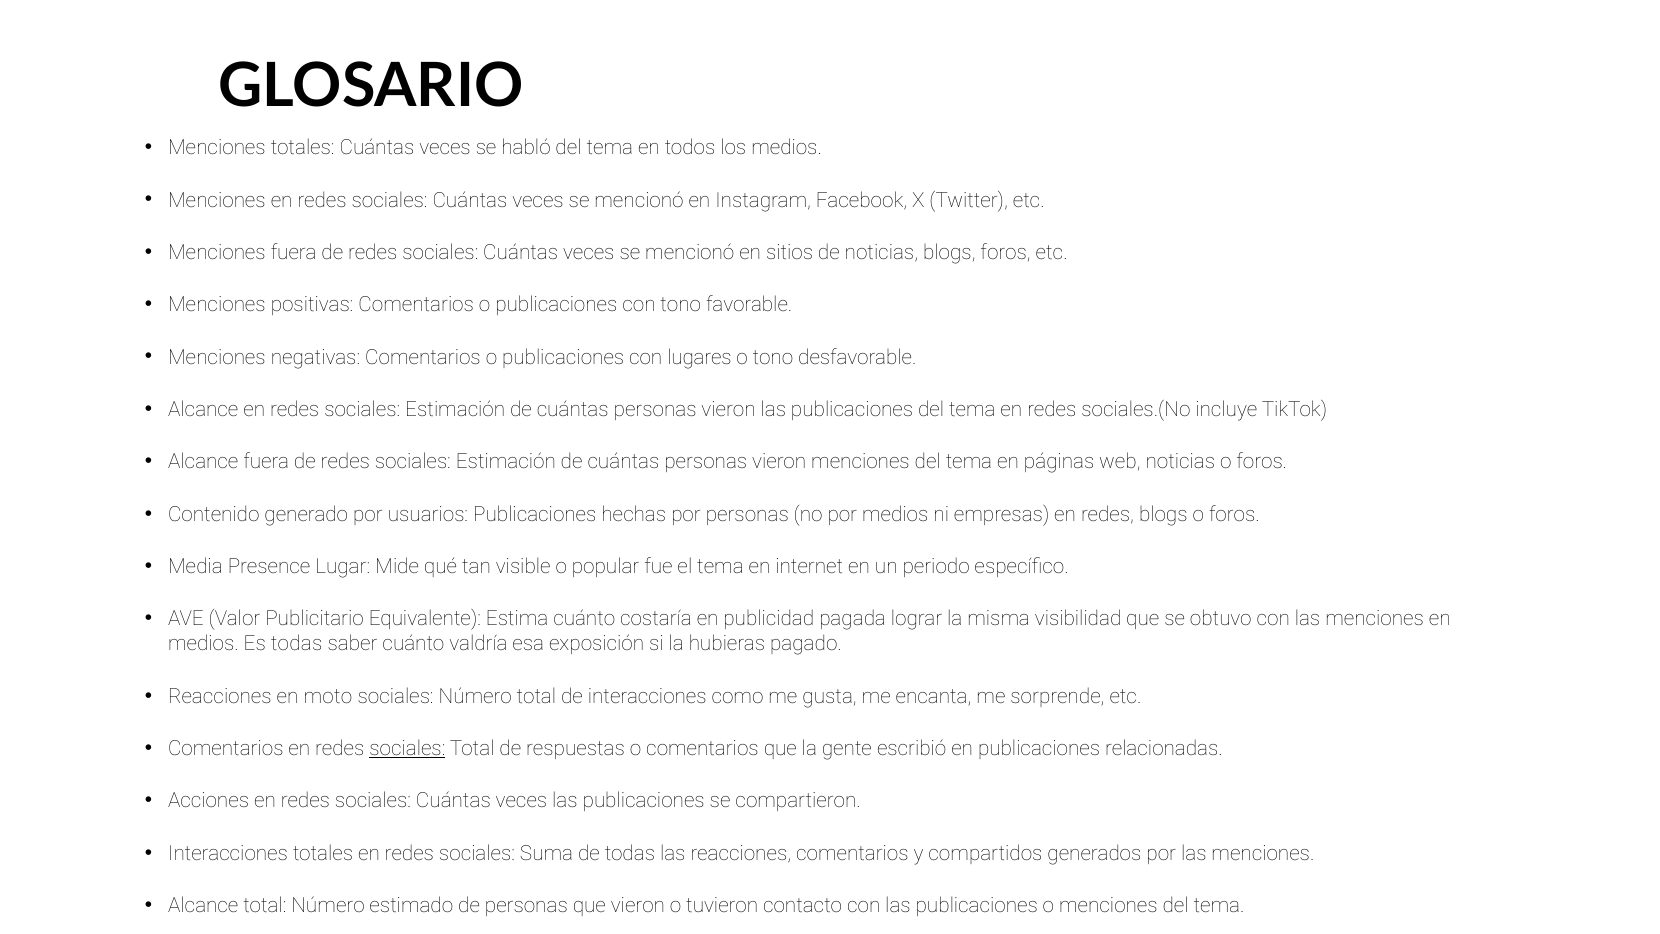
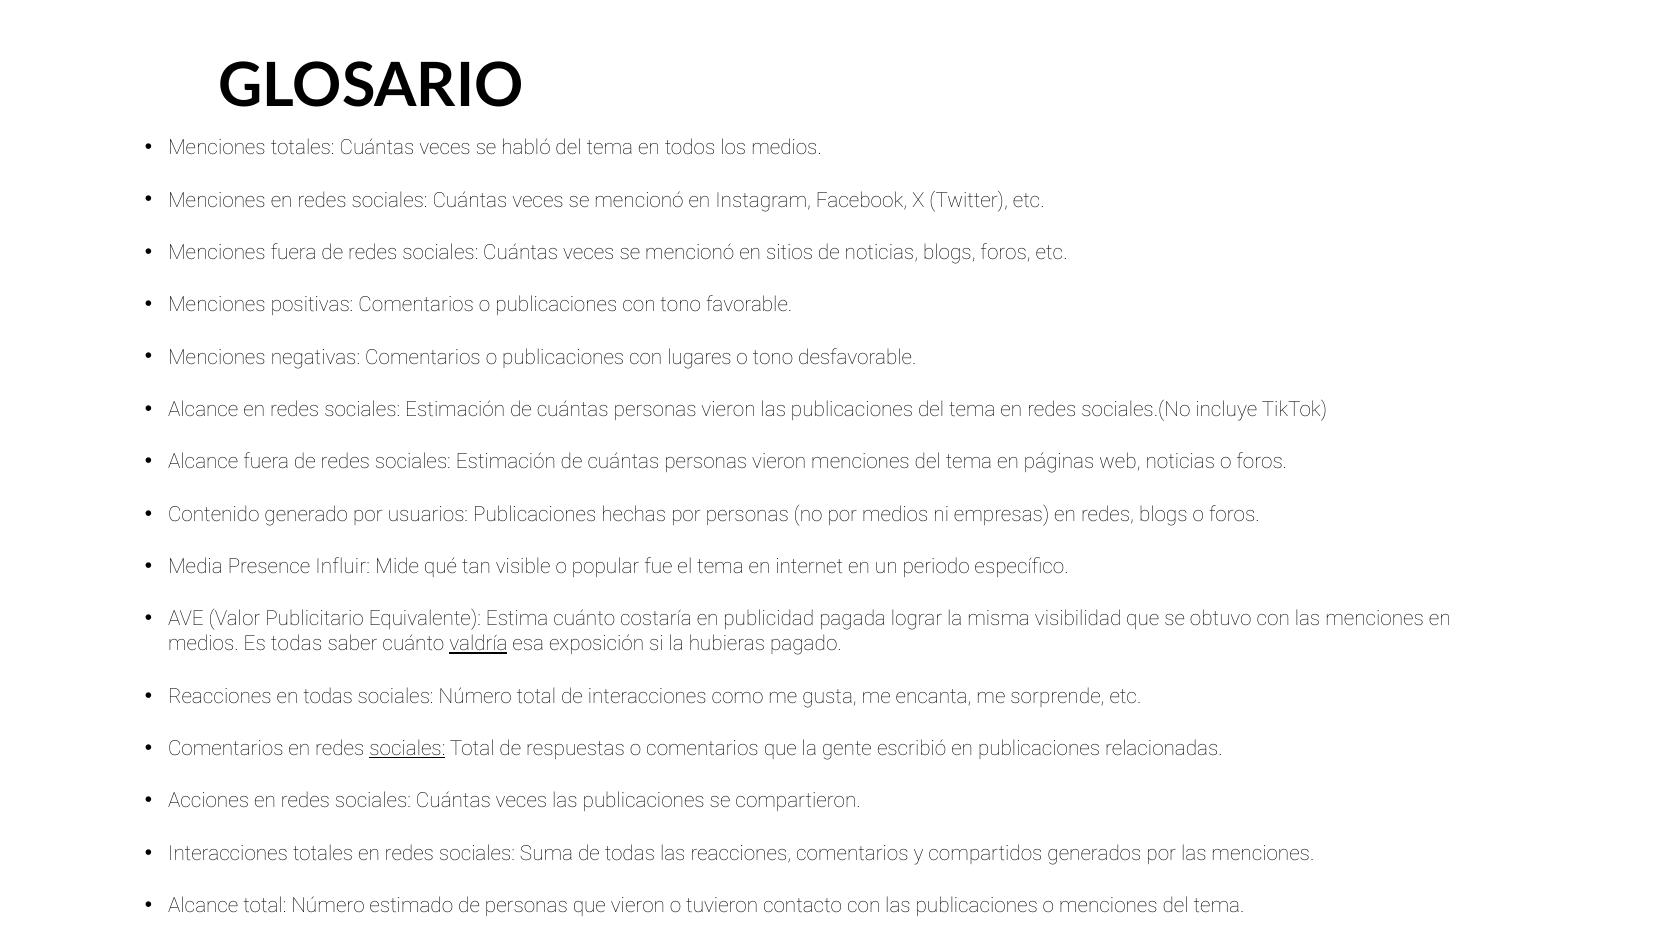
Lugar: Lugar -> Influir
valdría underline: none -> present
en moto: moto -> todas
